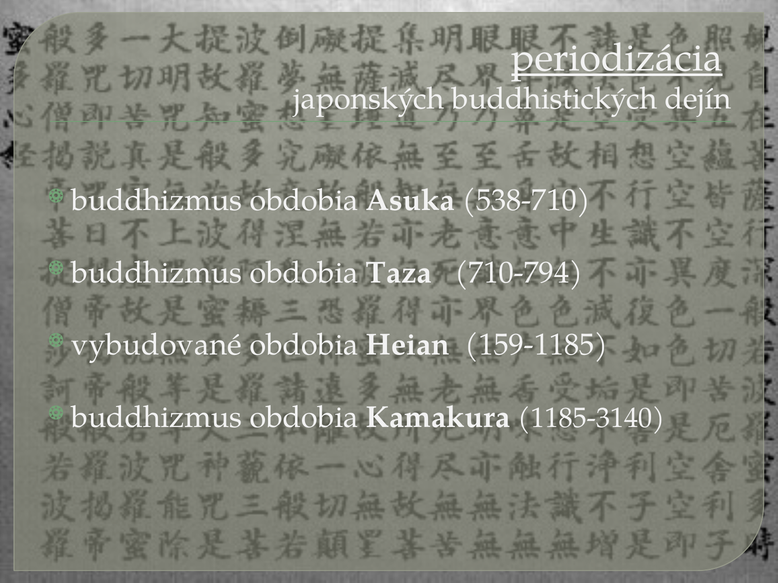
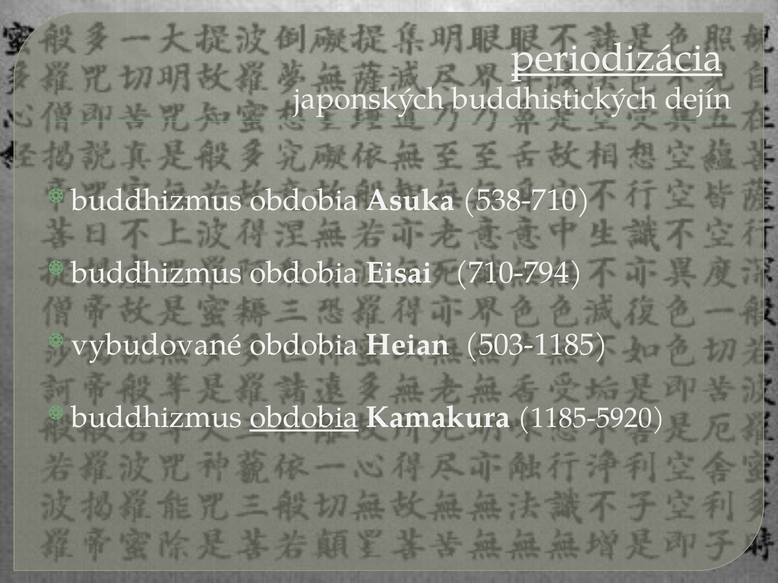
Taza: Taza -> Eisai
159-1185: 159-1185 -> 503-1185
obdobia at (304, 418) underline: none -> present
1185-3140: 1185-3140 -> 1185-5920
